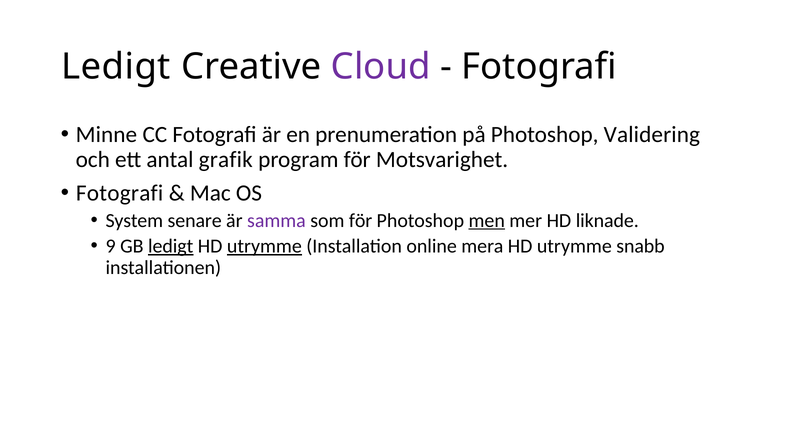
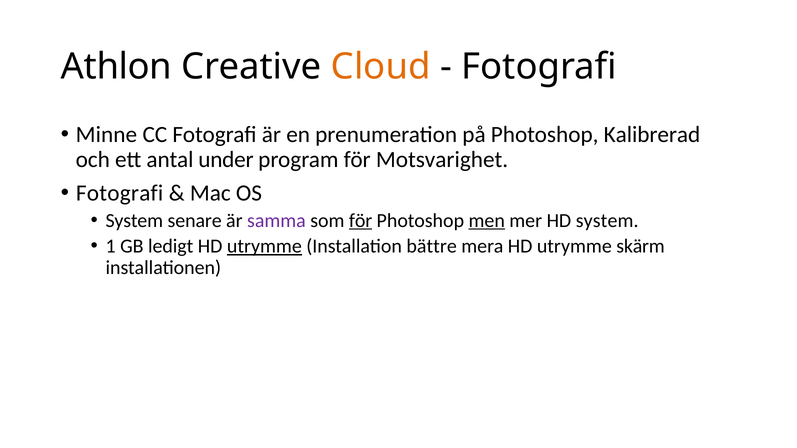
Ledigt at (116, 67): Ledigt -> Athlon
Cloud colour: purple -> orange
Validering: Validering -> Kalibrerad
grafik: grafik -> under
för at (361, 221) underline: none -> present
HD liknade: liknade -> system
9: 9 -> 1
ledigt at (171, 246) underline: present -> none
online: online -> bättre
snabb: snabb -> skärm
